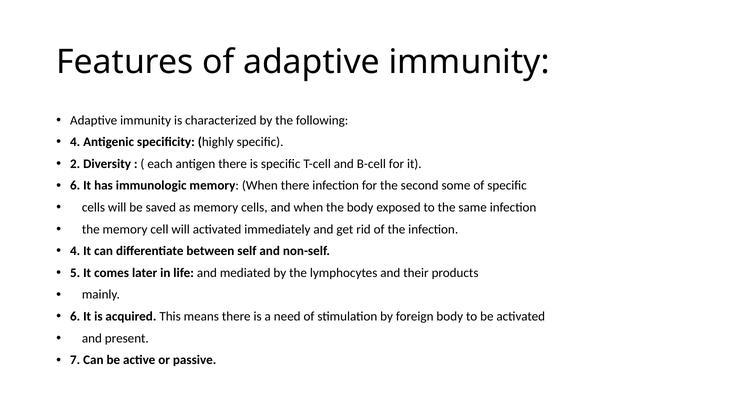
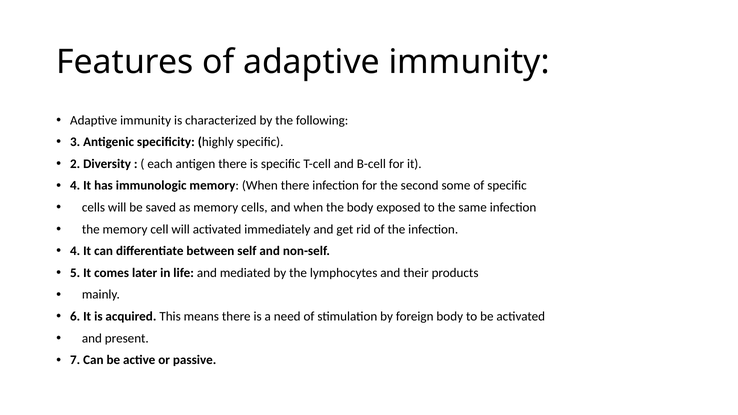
4 at (75, 142): 4 -> 3
6 at (75, 186): 6 -> 4
